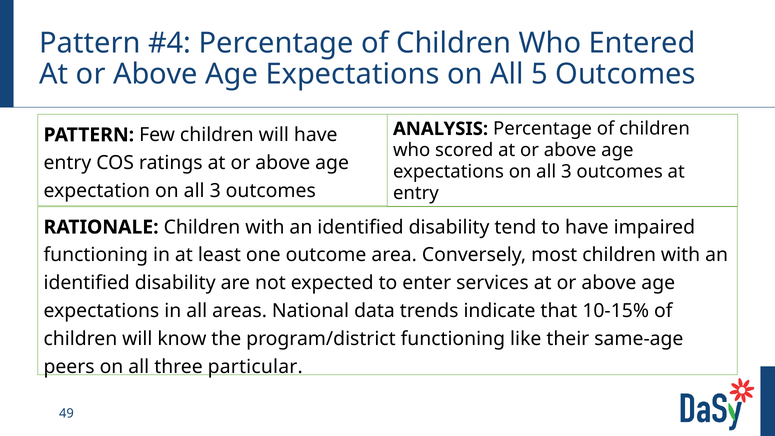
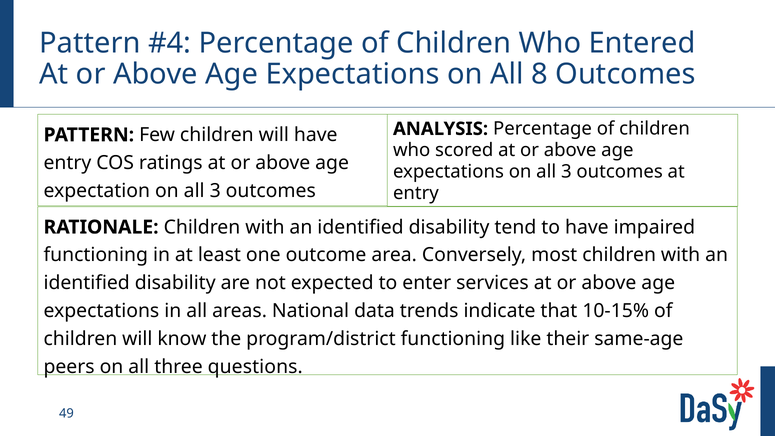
5: 5 -> 8
particular: particular -> questions
